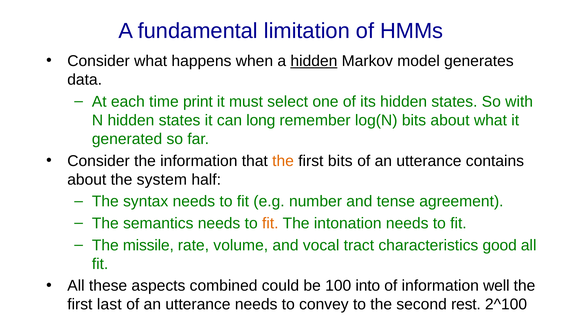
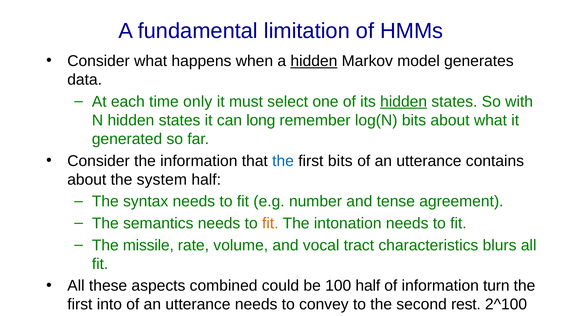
print: print -> only
hidden at (404, 102) underline: none -> present
the at (283, 161) colour: orange -> blue
good: good -> blurs
100 into: into -> half
well: well -> turn
last: last -> into
